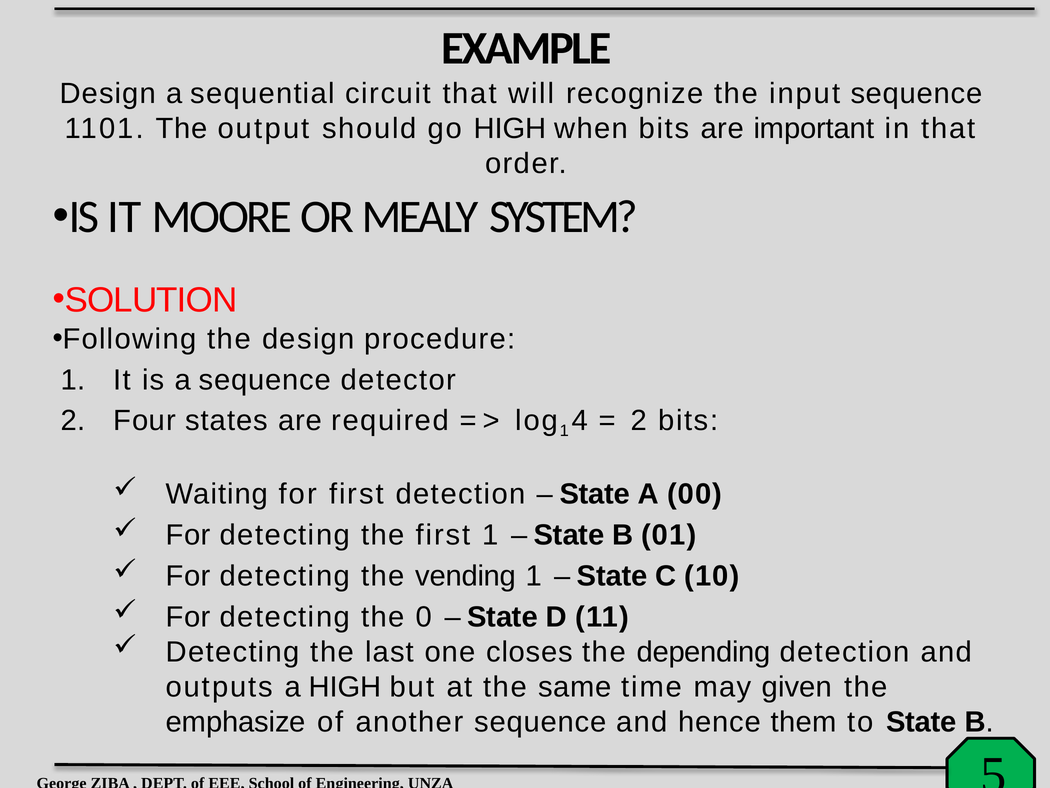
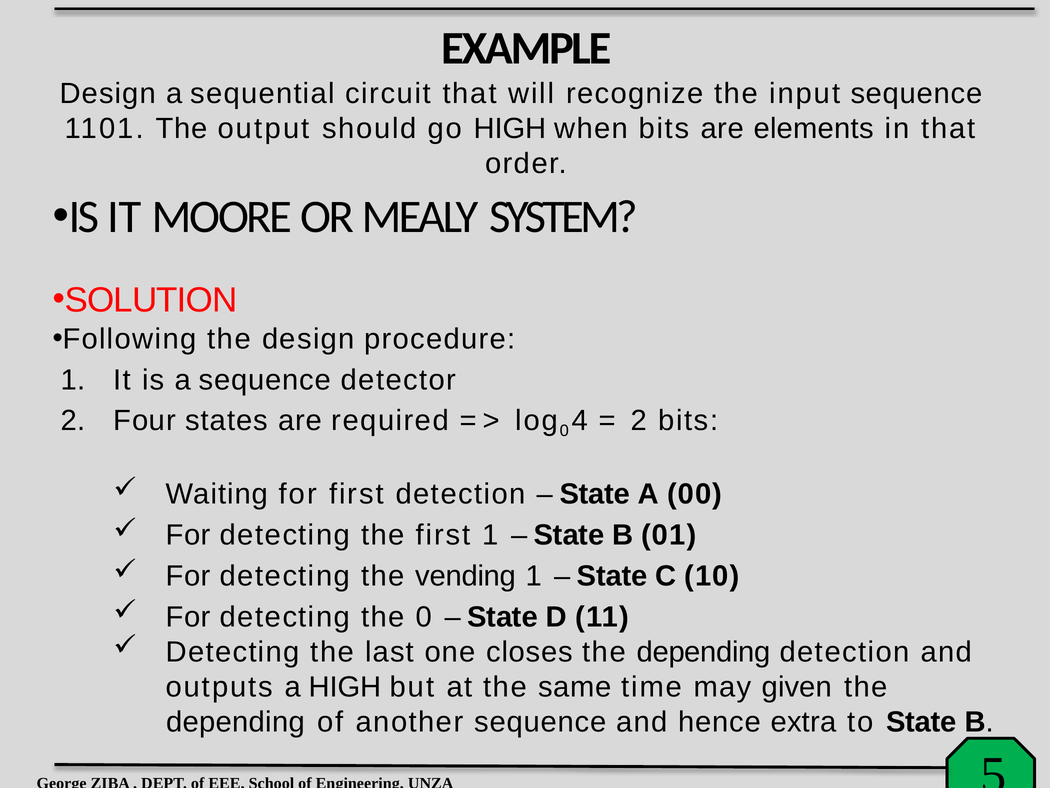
important: important -> elements
1 at (564, 431): 1 -> 0
emphasize at (236, 722): emphasize -> depending
them: them -> extra
